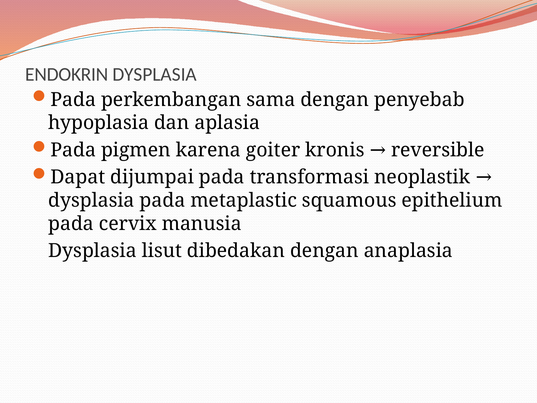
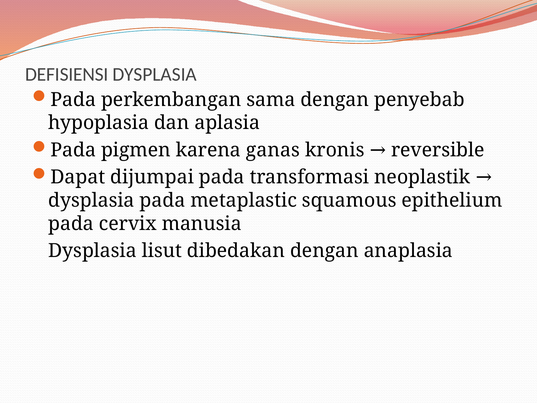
ENDOKRIN: ENDOKRIN -> DEFISIENSI
goiter: goiter -> ganas
